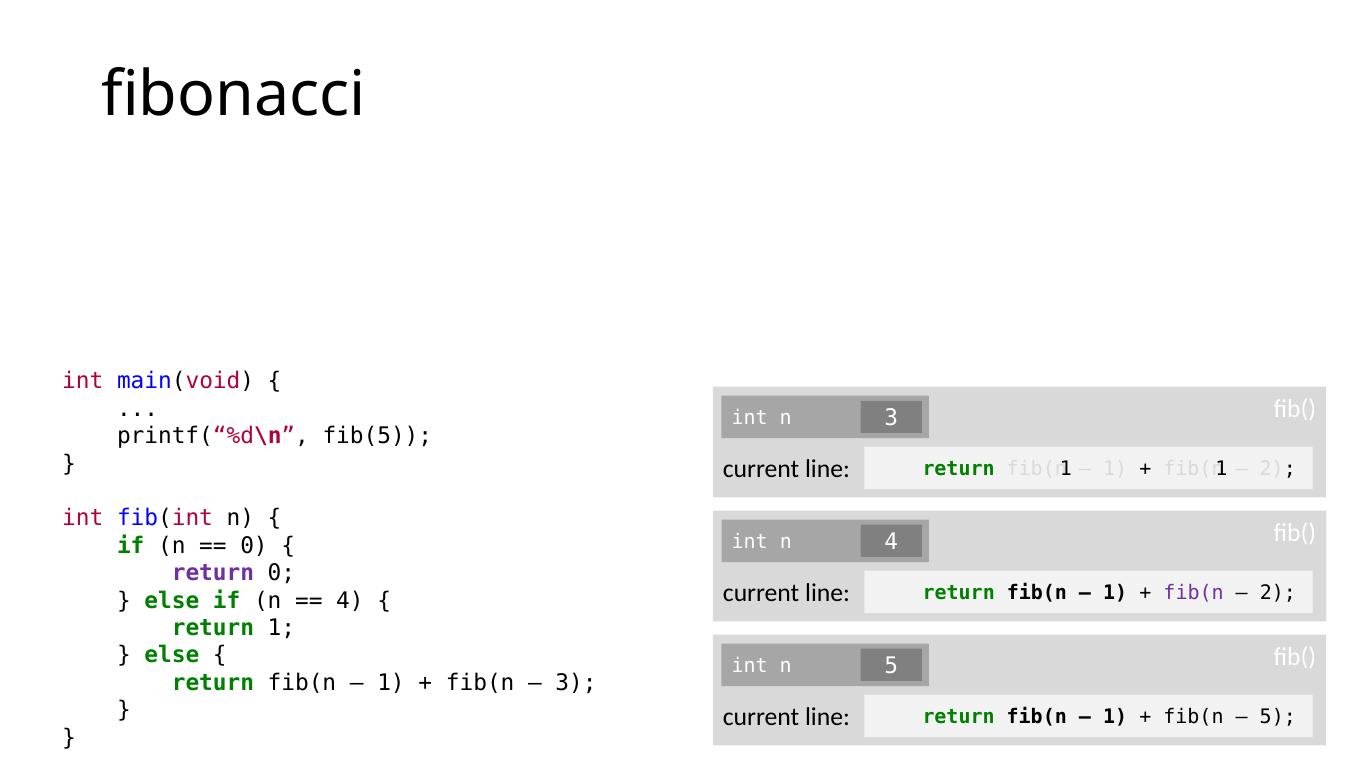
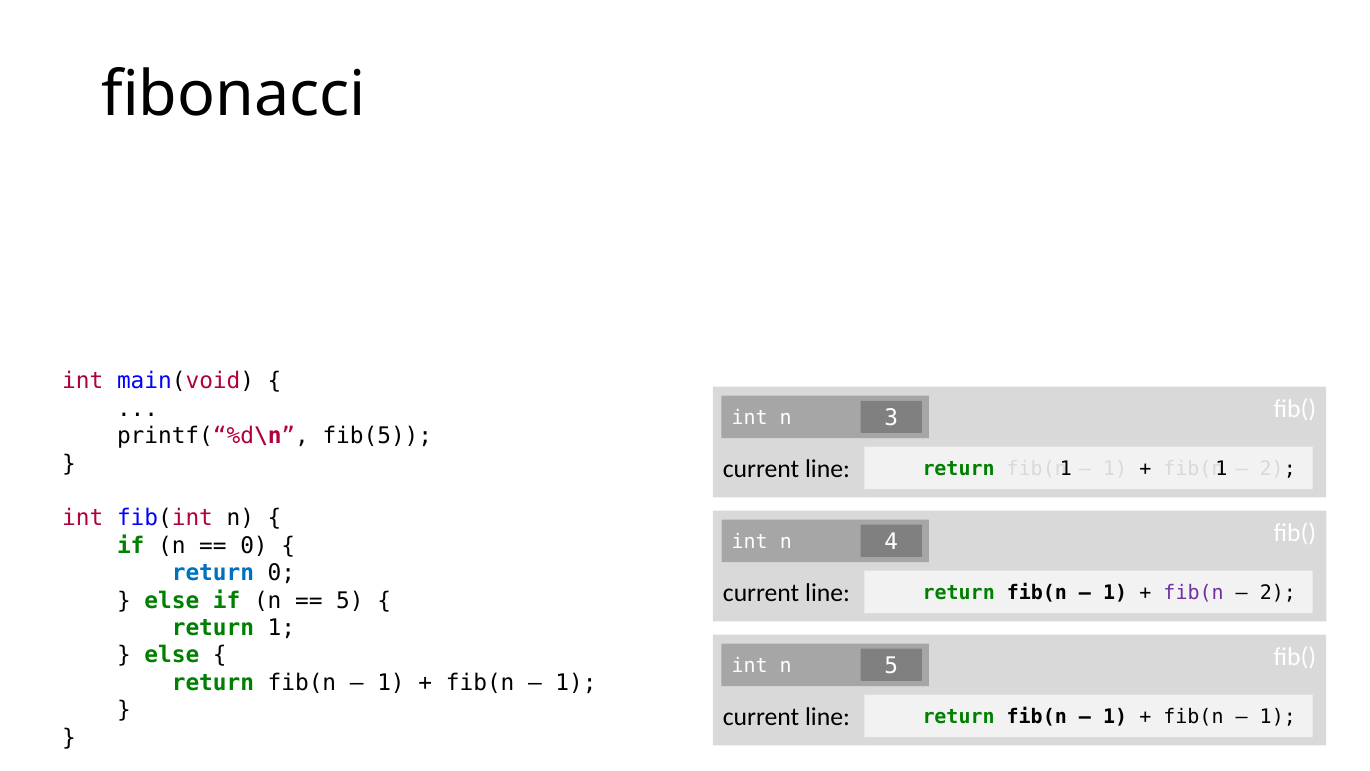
return at (213, 573) colour: purple -> blue
4 at (350, 600): 4 -> 5
3 at (576, 683): 3 -> 1
5 at (1278, 717): 5 -> 1
